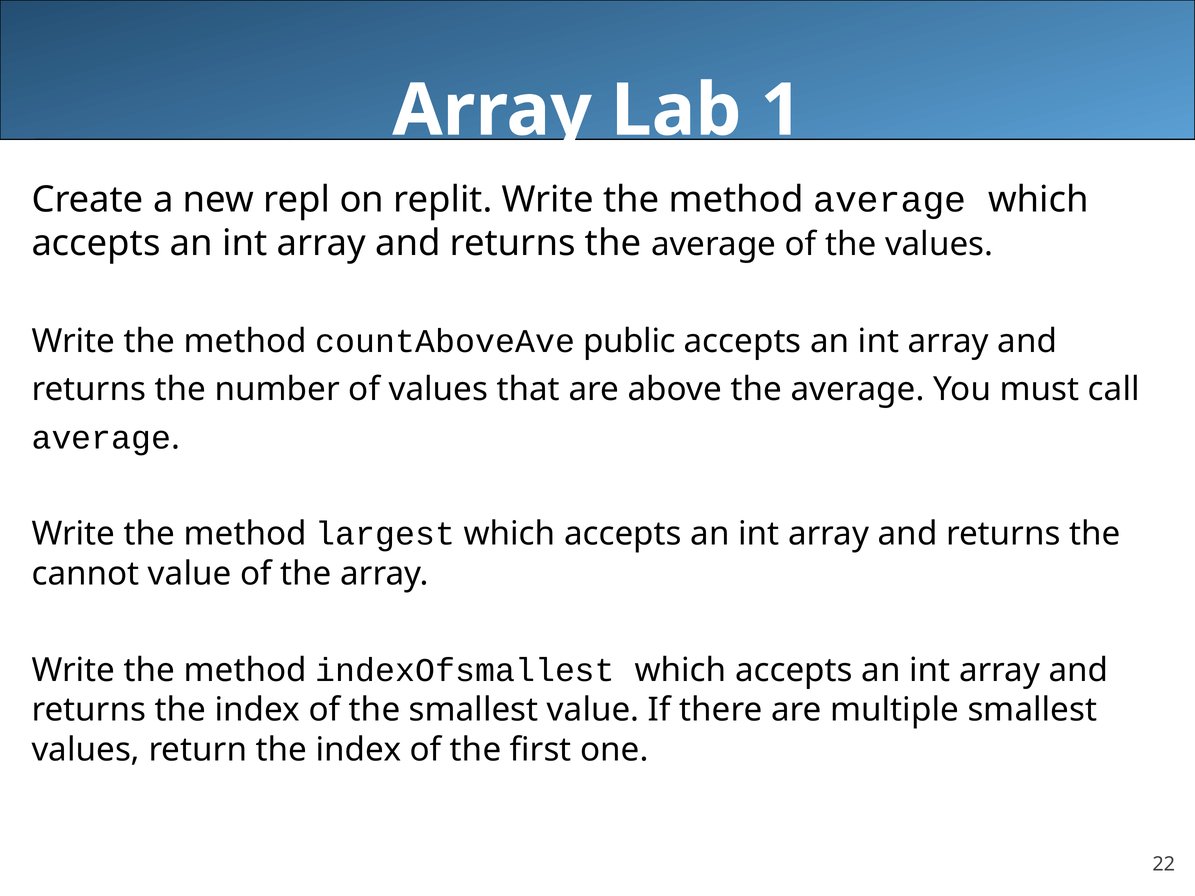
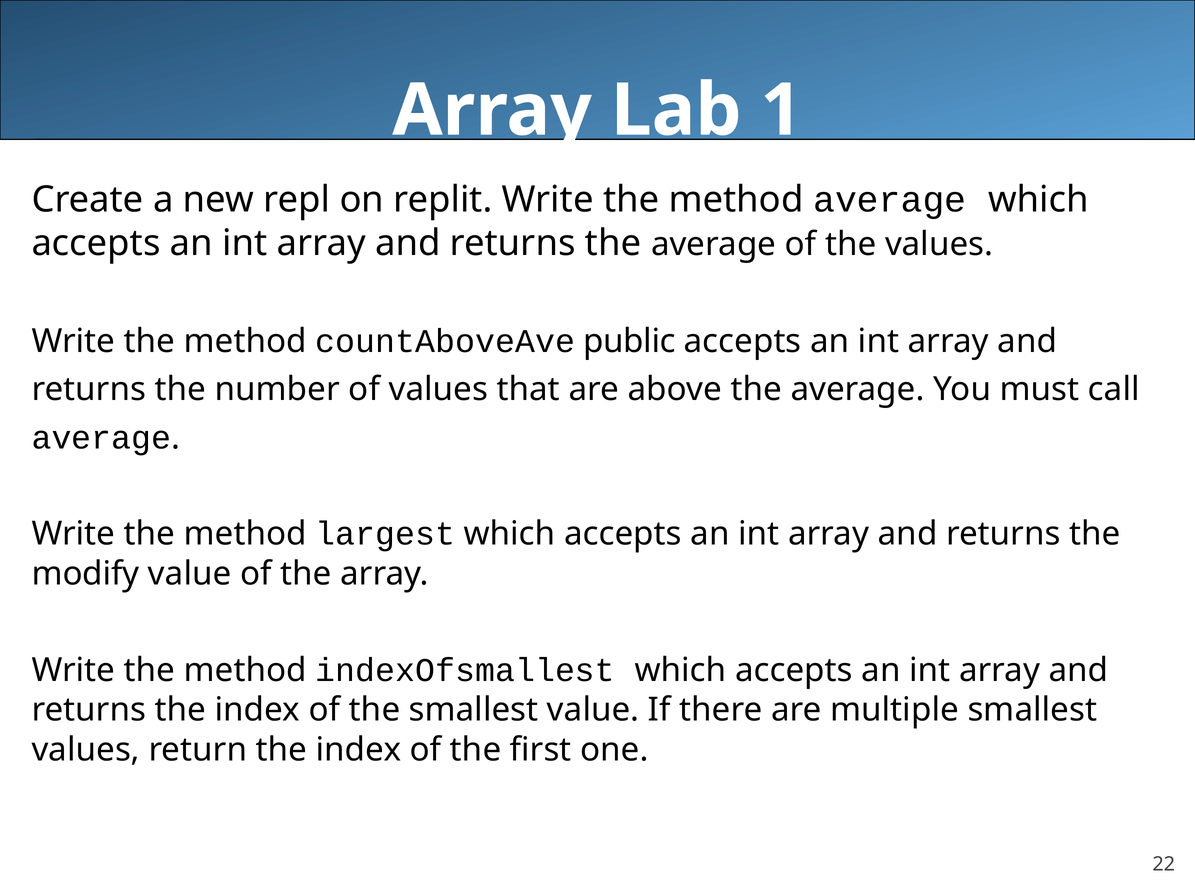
cannot: cannot -> modify
